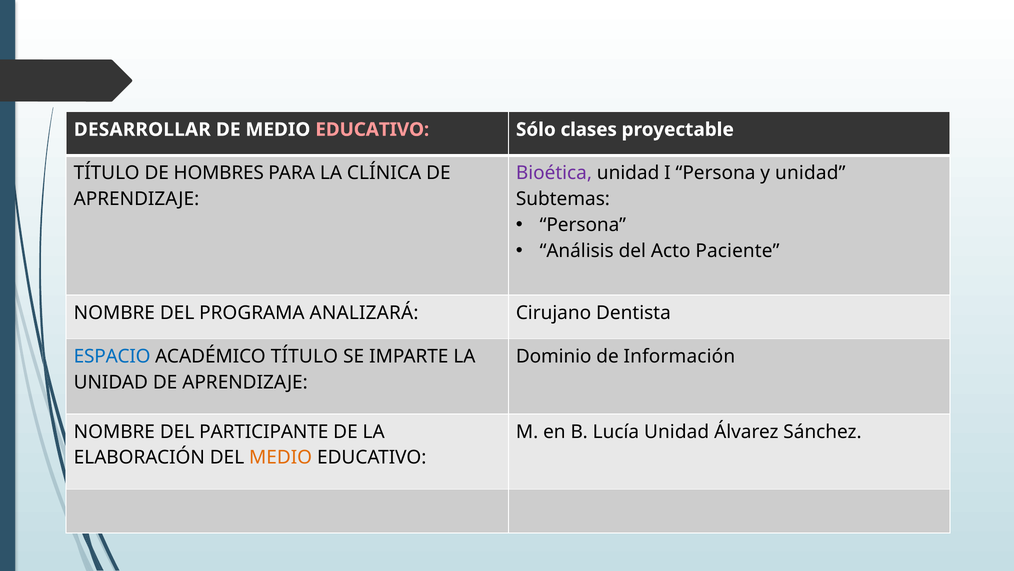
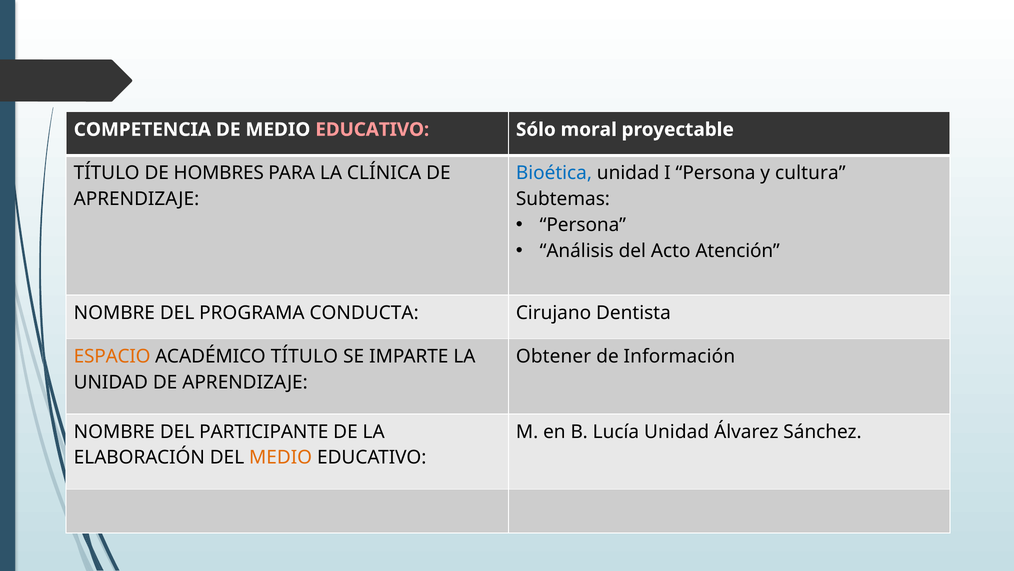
DESARROLLAR: DESARROLLAR -> COMPETENCIA
clases: clases -> moral
Bioética colour: purple -> blue
y unidad: unidad -> cultura
Paciente: Paciente -> Atención
ANALIZARÁ: ANALIZARÁ -> CONDUCTA
ESPACIO colour: blue -> orange
Dominio: Dominio -> Obtener
